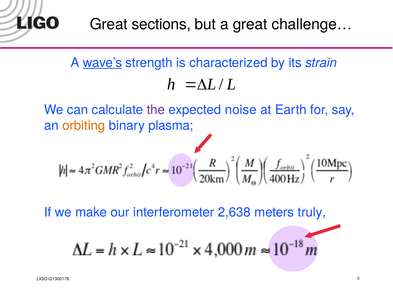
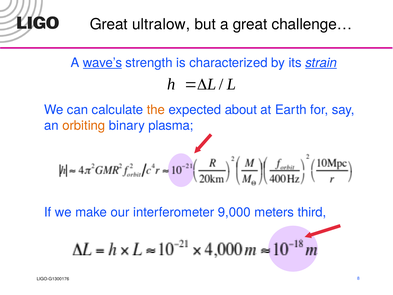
sections: sections -> ultralow
strain underline: none -> present
the colour: purple -> orange
noise: noise -> about
2,638: 2,638 -> 9,000
truly: truly -> third
